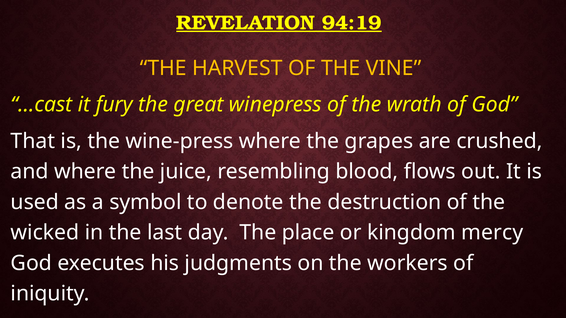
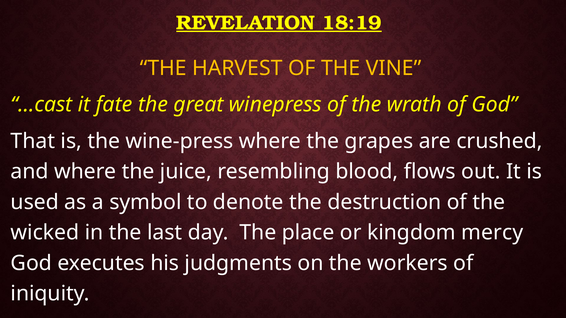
94:19: 94:19 -> 18:19
fury: fury -> fate
